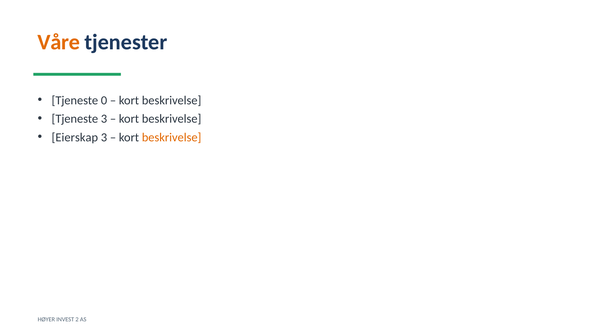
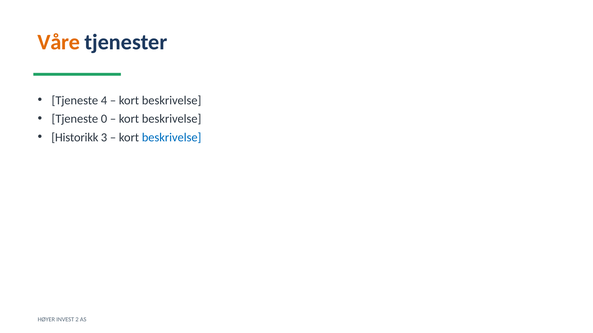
0: 0 -> 4
Tjeneste 3: 3 -> 0
Eierskap: Eierskap -> Historikk
beskrivelse at (172, 138) colour: orange -> blue
